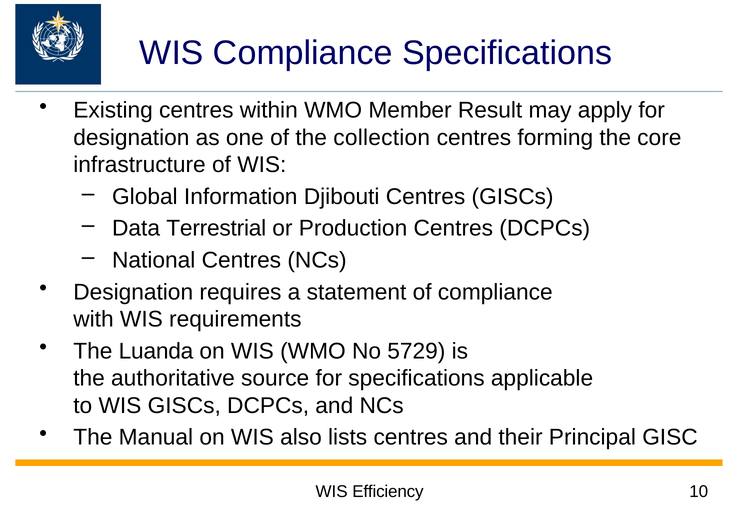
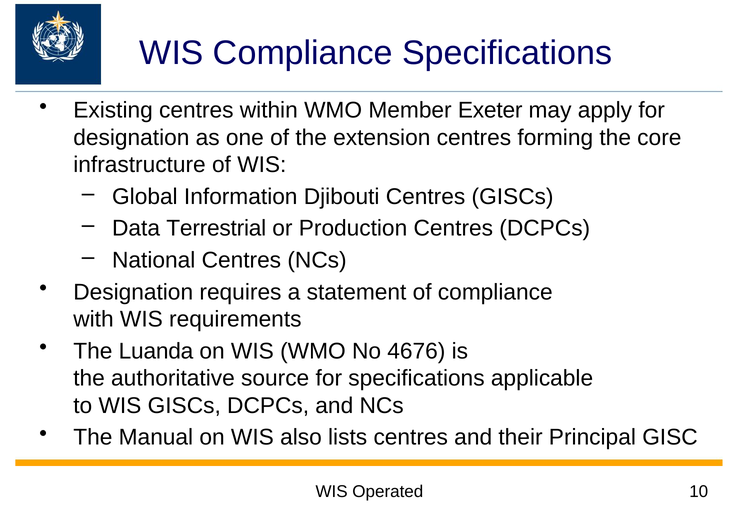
Result: Result -> Exeter
collection: collection -> extension
5729: 5729 -> 4676
Efficiency: Efficiency -> Operated
